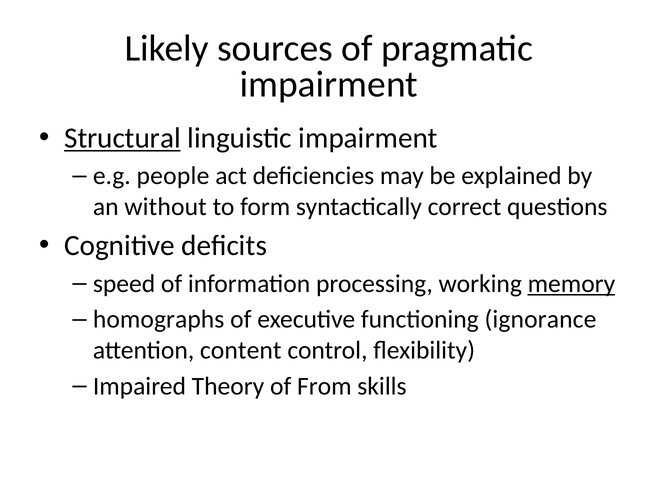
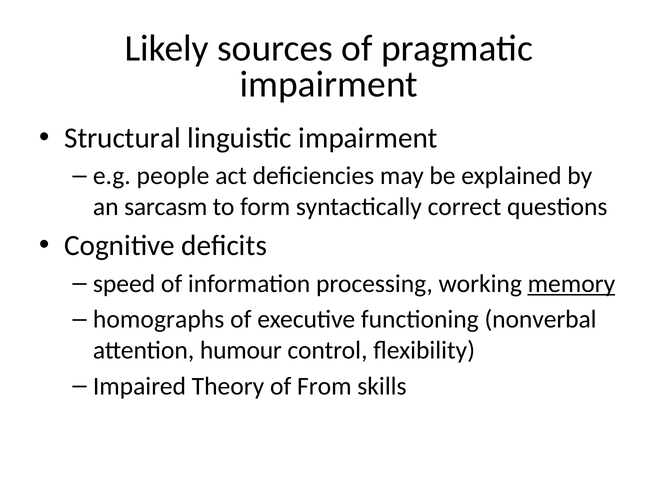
Structural underline: present -> none
without: without -> sarcasm
ignorance: ignorance -> nonverbal
content: content -> humour
